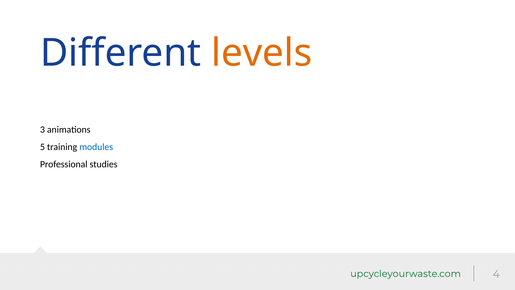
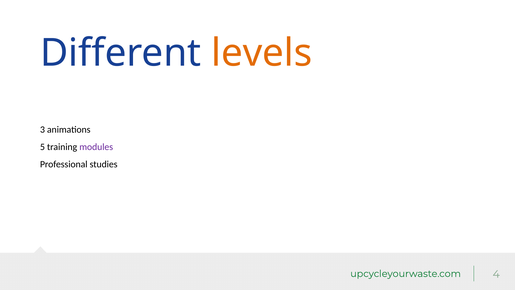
modules colour: blue -> purple
